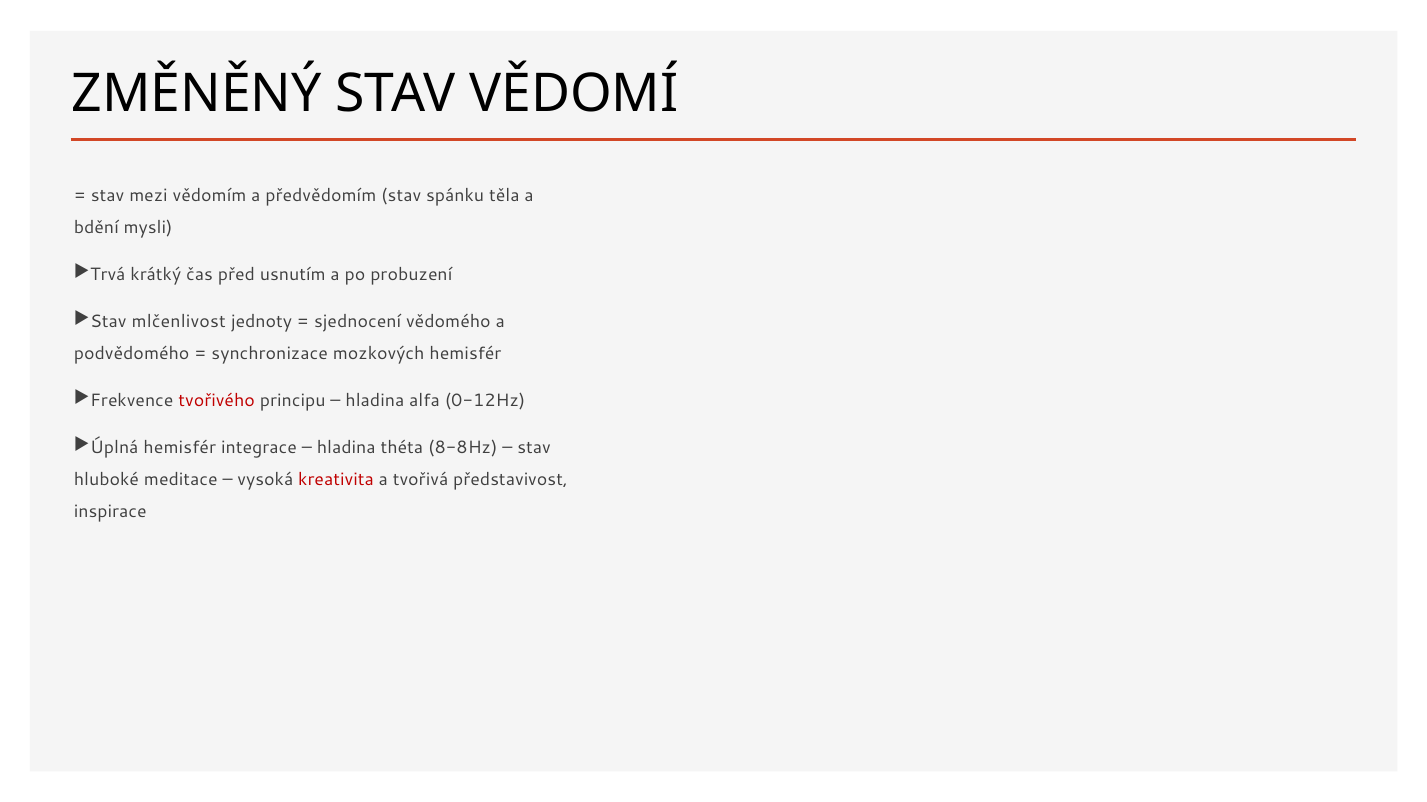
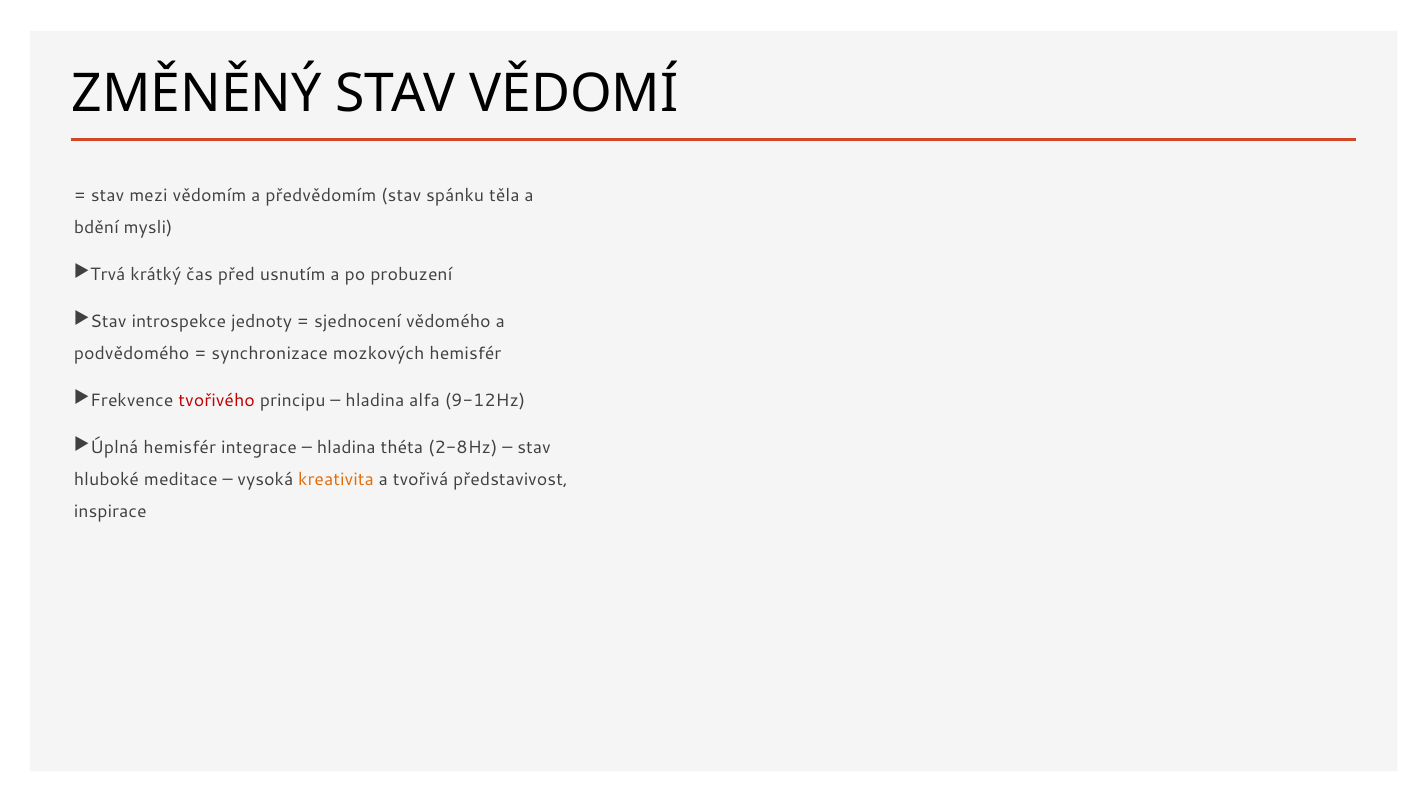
mlčenlivost: mlčenlivost -> introspekce
0-12Hz: 0-12Hz -> 9-12Hz
8-8Hz: 8-8Hz -> 2-8Hz
kreativita colour: red -> orange
